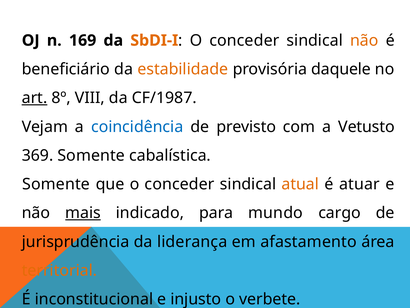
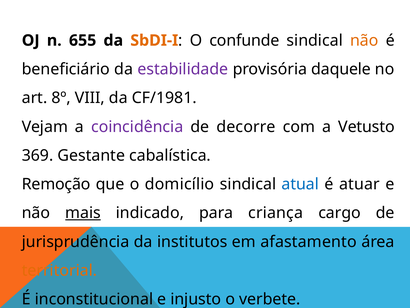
169: 169 -> 655
conceder at (244, 40): conceder -> confunde
estabilidade colour: orange -> purple
art underline: present -> none
CF/1987: CF/1987 -> CF/1981
coincidência colour: blue -> purple
previsto: previsto -> decorre
369 Somente: Somente -> Gestante
Somente at (56, 184): Somente -> Remoção
que o conceder: conceder -> domicílio
atual colour: orange -> blue
mundo: mundo -> criança
liderança: liderança -> institutos
